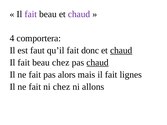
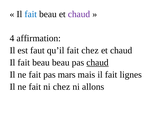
fait at (31, 14) colour: purple -> blue
comportera: comportera -> affirmation
fait donc: donc -> chez
chaud at (121, 50) underline: present -> none
beau chez: chez -> beau
alors: alors -> mars
